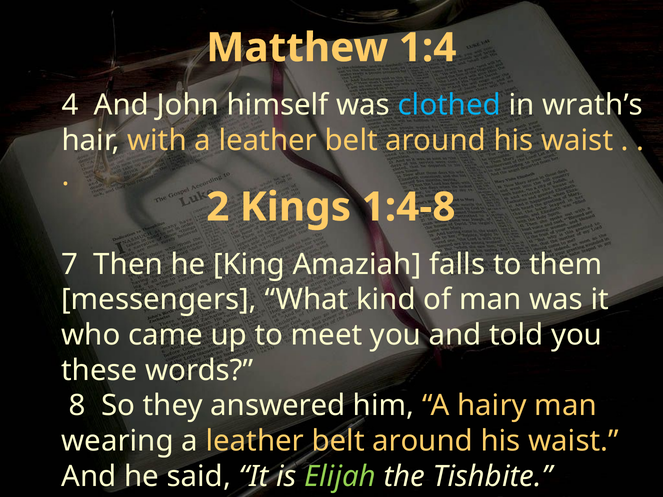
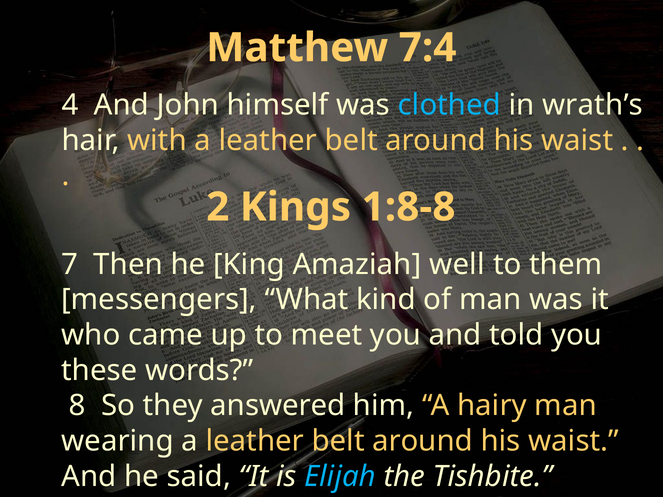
1:4: 1:4 -> 7:4
1:4-8: 1:4-8 -> 1:8-8
falls: falls -> well
Elijah colour: light green -> light blue
